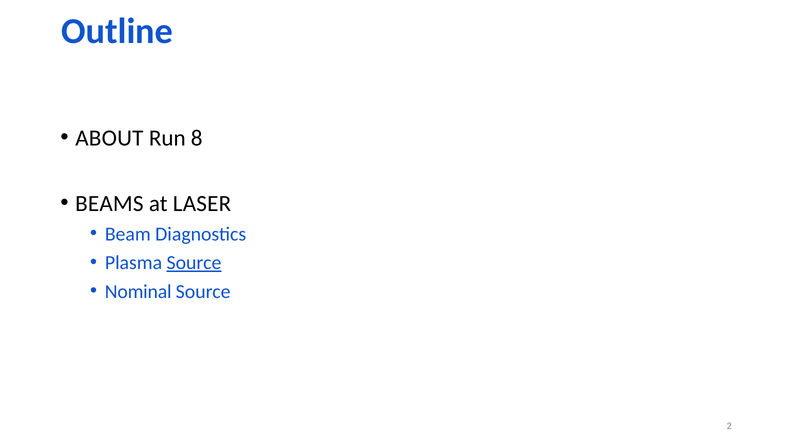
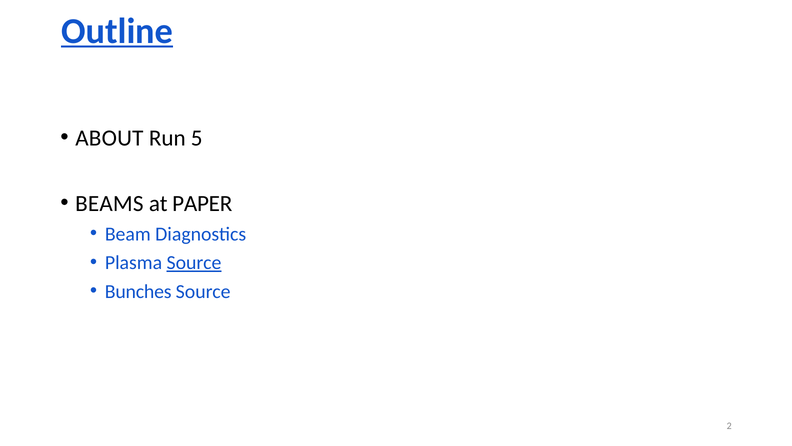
Outline underline: none -> present
8: 8 -> 5
LASER: LASER -> PAPER
Nominal: Nominal -> Bunches
